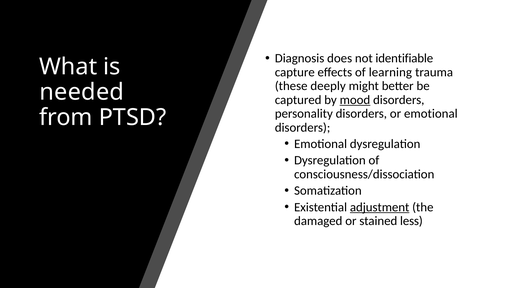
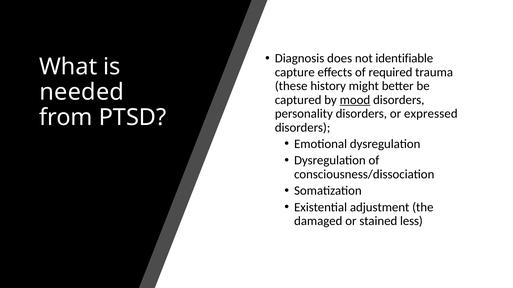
learning: learning -> required
deeply: deeply -> history
or emotional: emotional -> expressed
adjustment underline: present -> none
